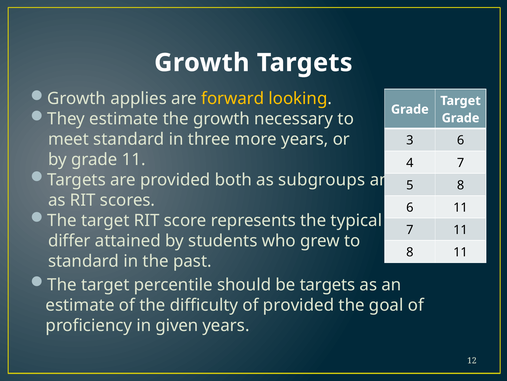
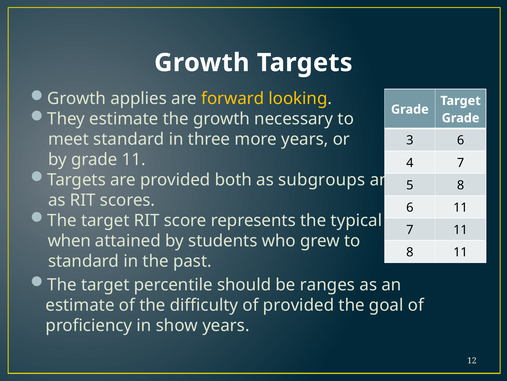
differ: differ -> when
be targets: targets -> ranges
given: given -> show
